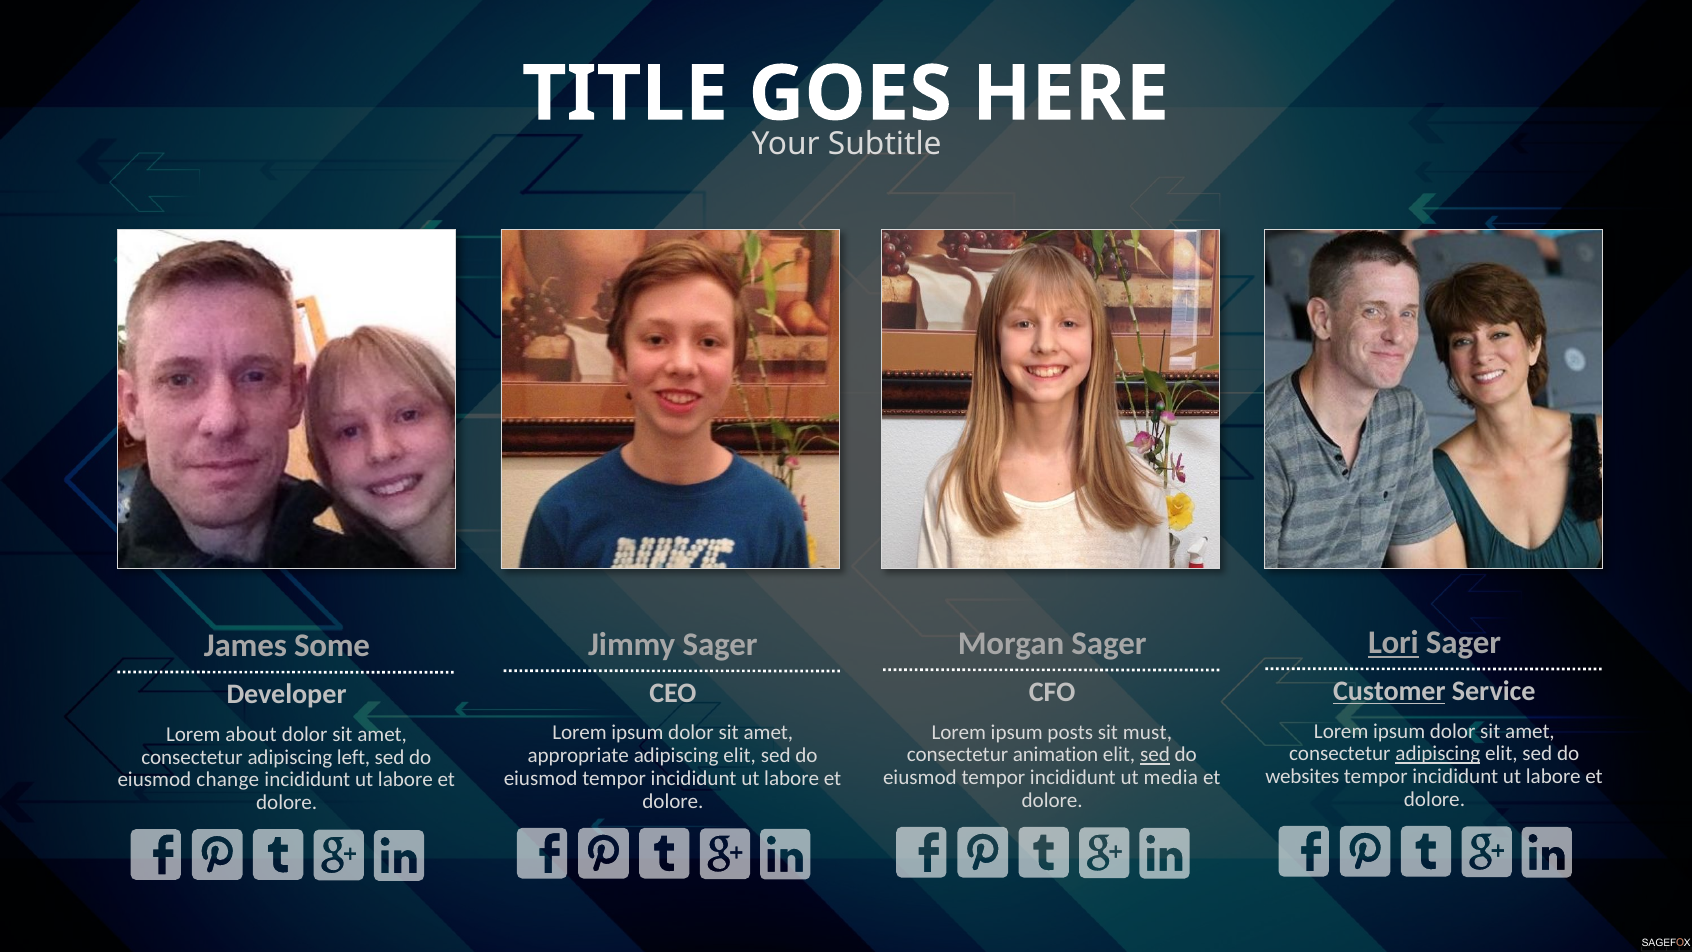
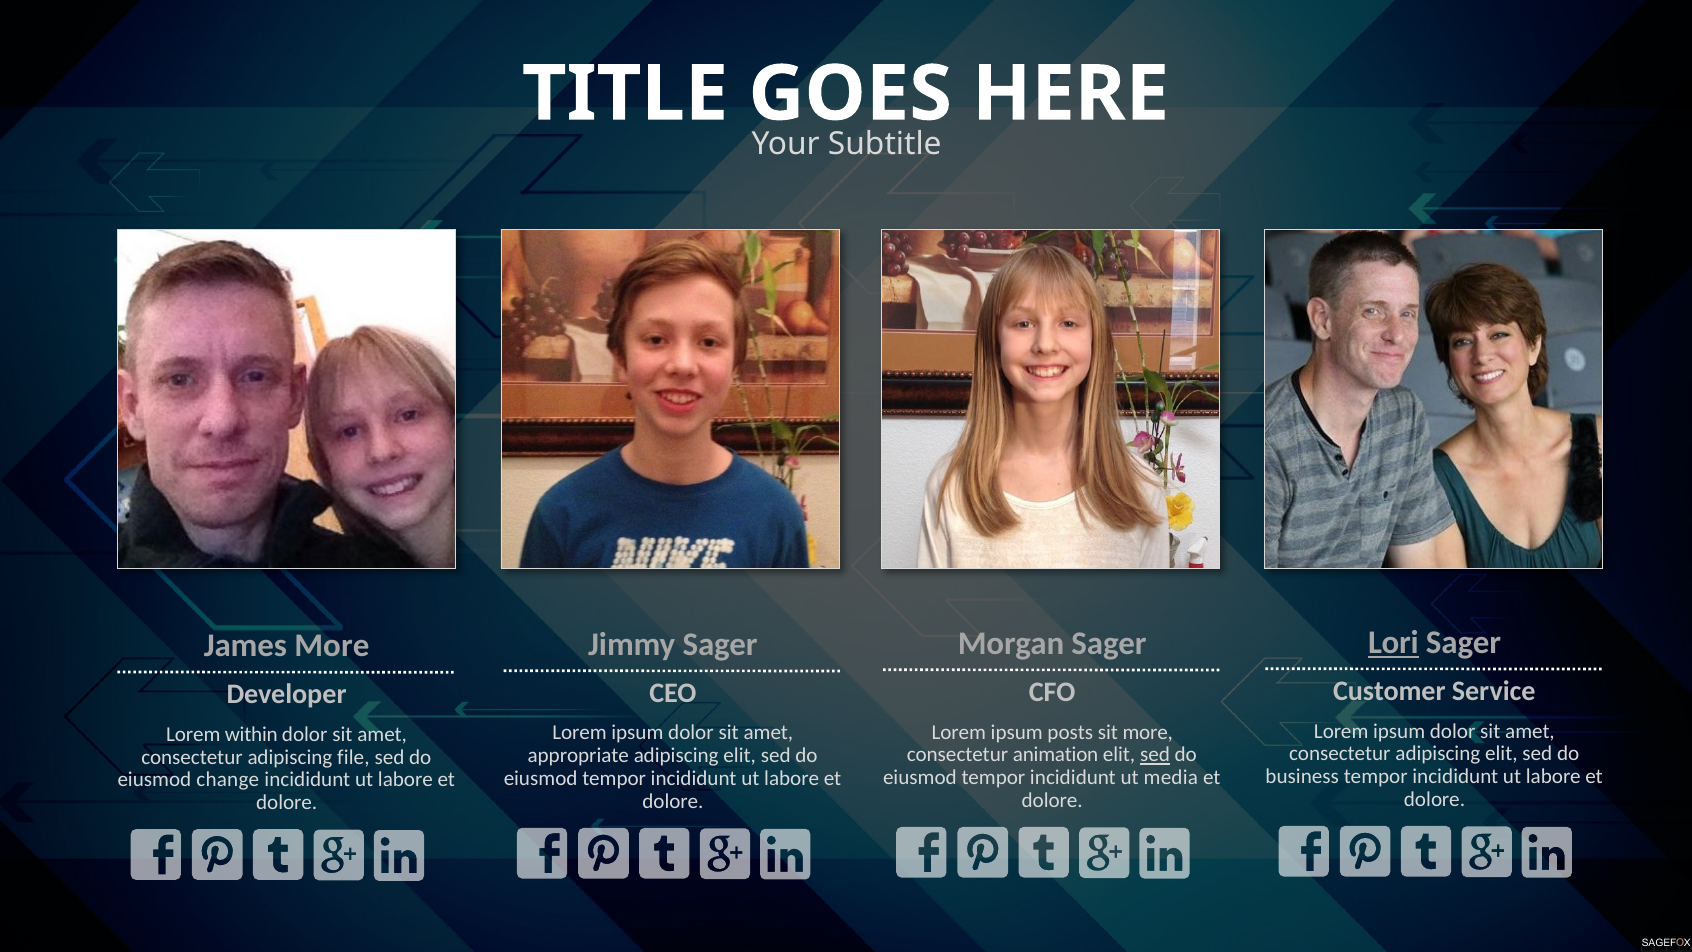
James Some: Some -> More
Customer underline: present -> none
sit must: must -> more
about: about -> within
adipiscing at (1438, 754) underline: present -> none
left: left -> file
websites: websites -> business
